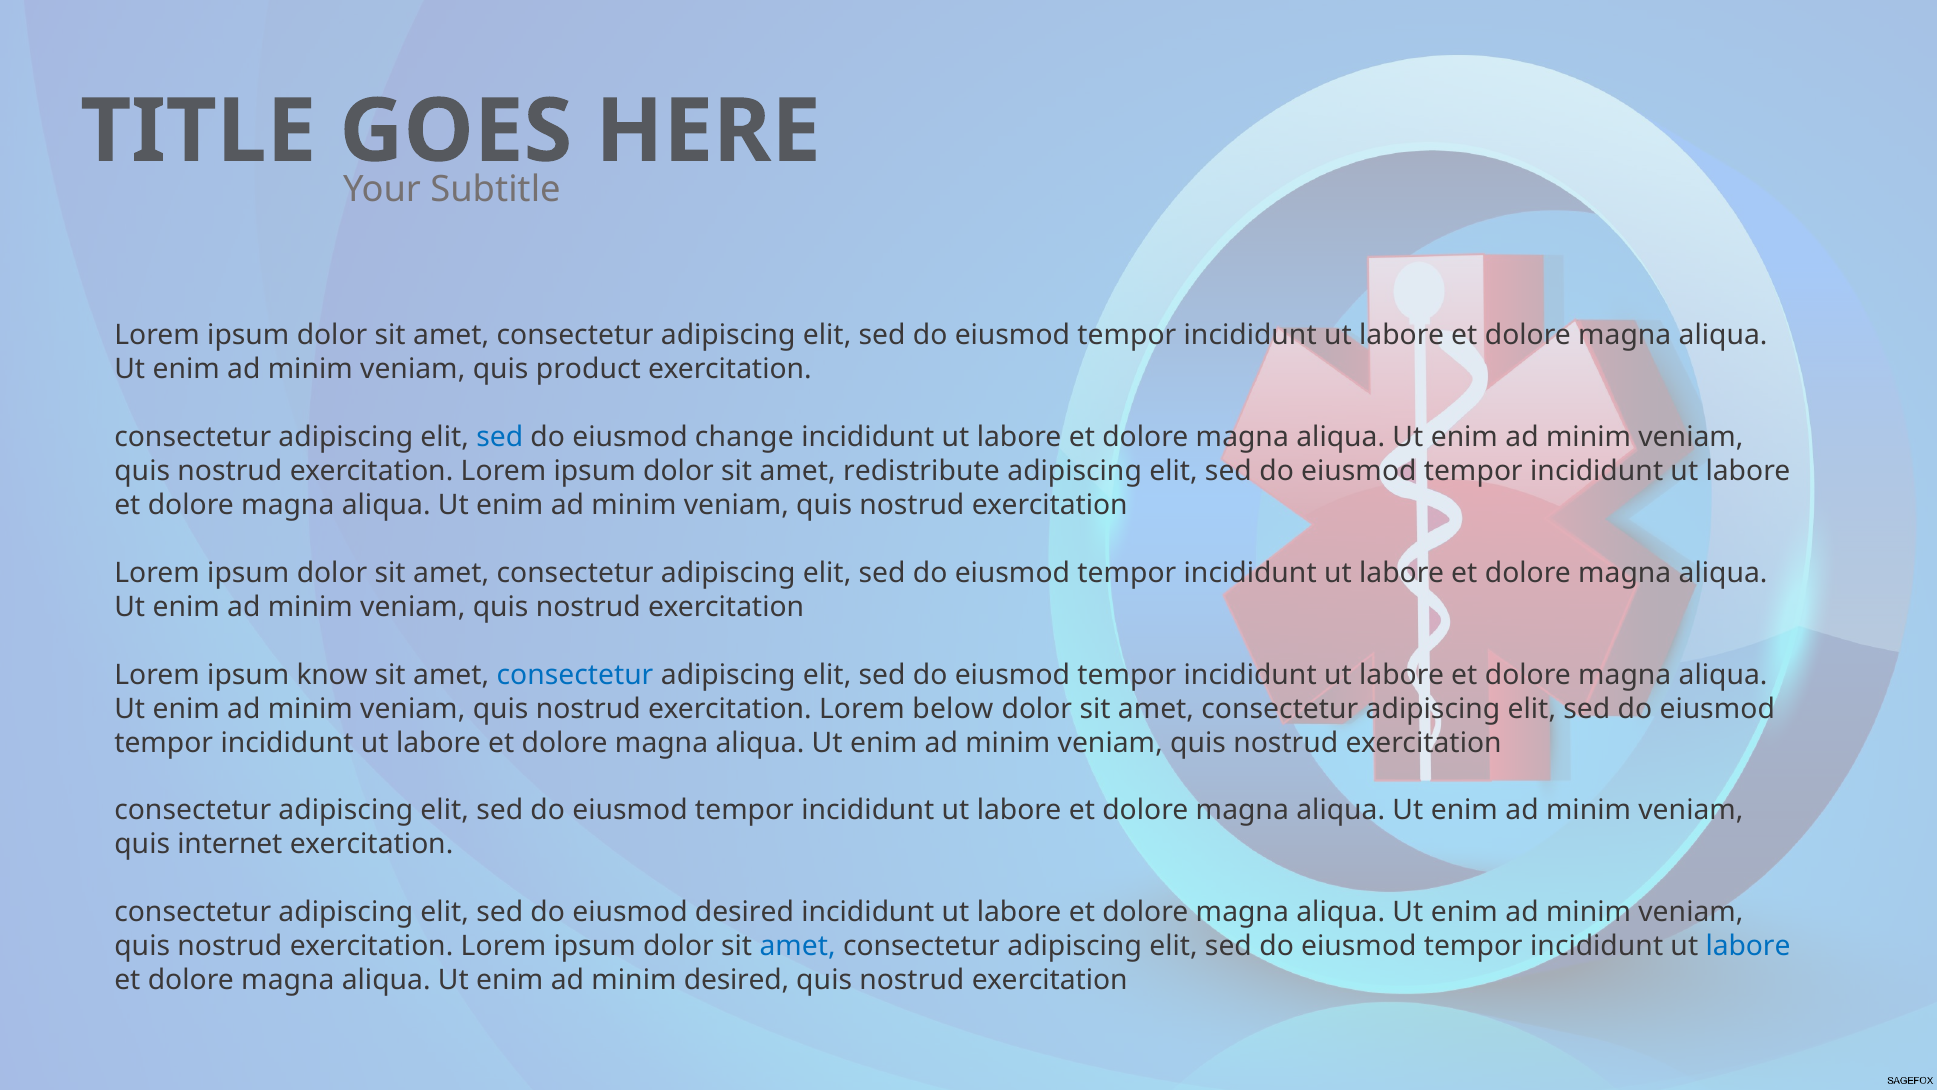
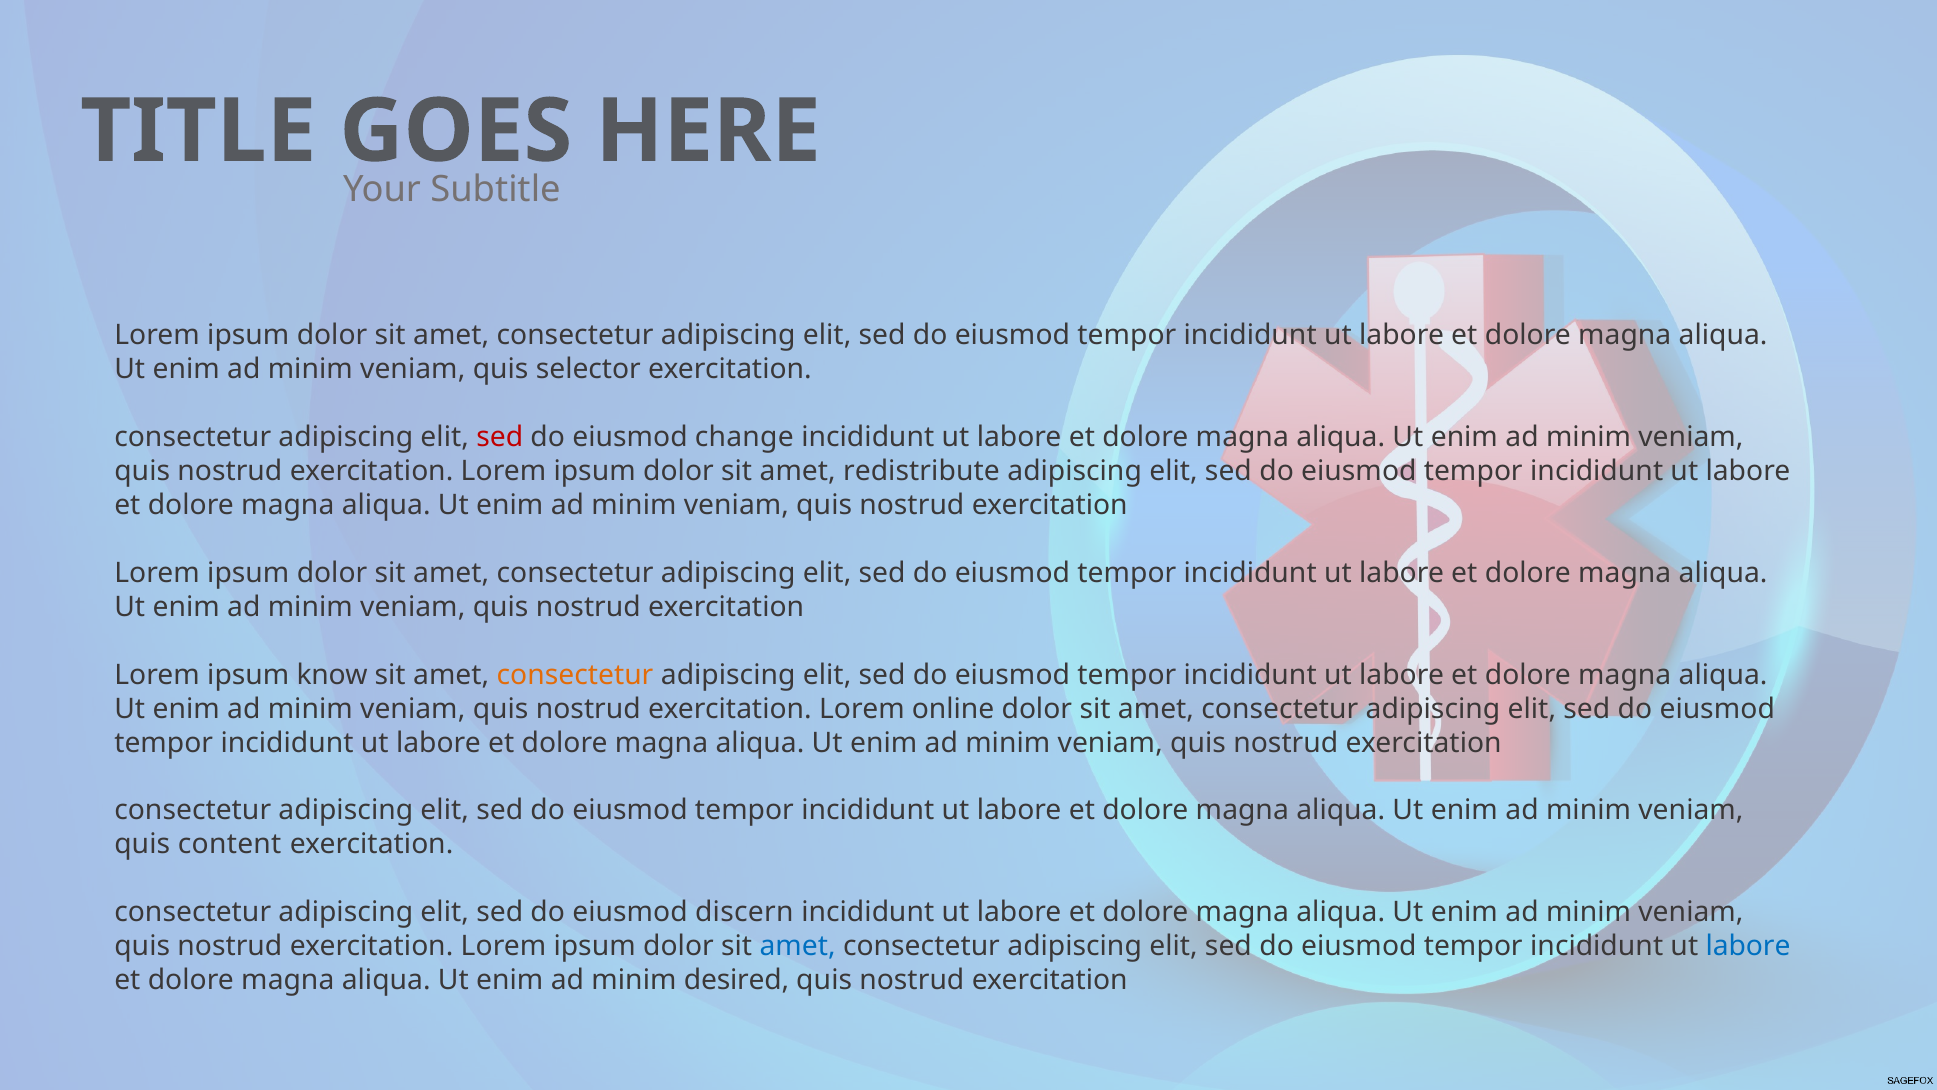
product: product -> selector
sed at (500, 437) colour: blue -> red
consectetur at (575, 675) colour: blue -> orange
below: below -> online
internet: internet -> content
eiusmod desired: desired -> discern
